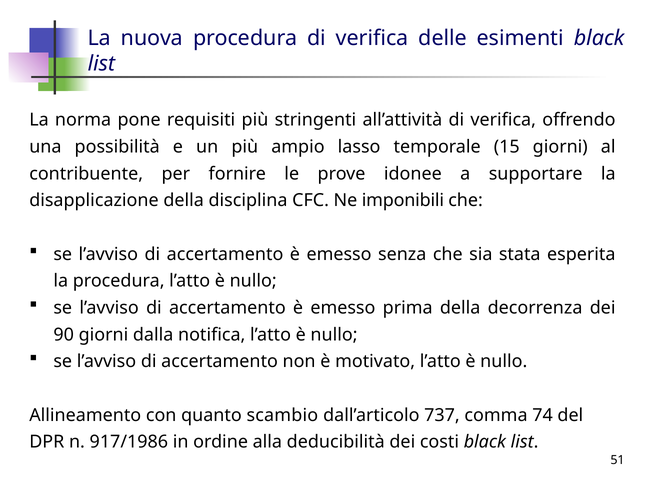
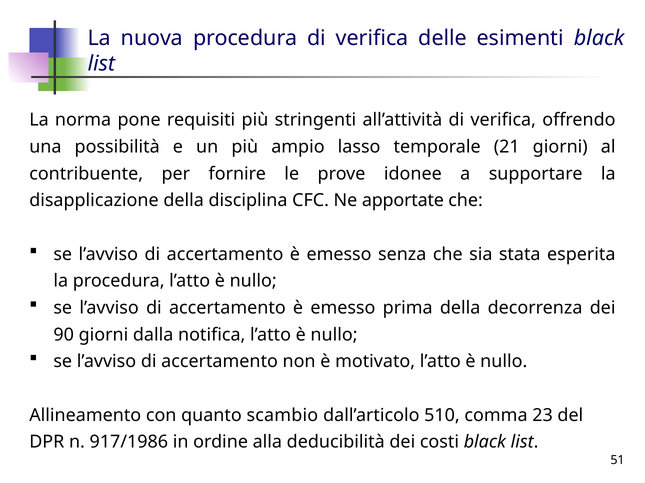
15: 15 -> 21
imponibili: imponibili -> apportate
737: 737 -> 510
74: 74 -> 23
